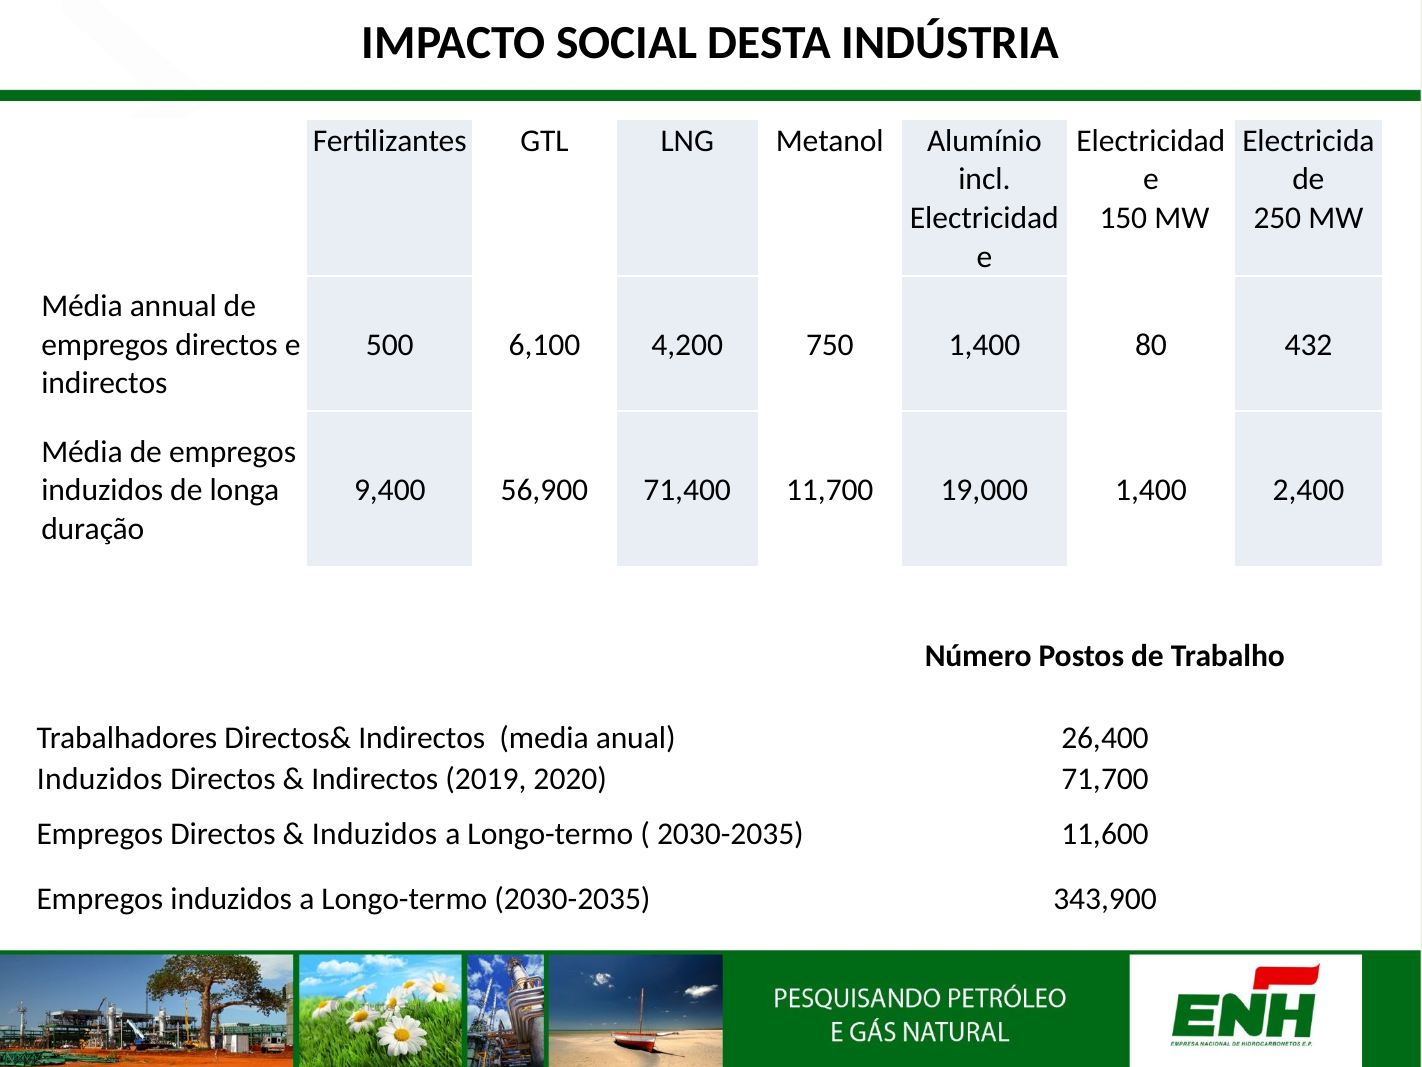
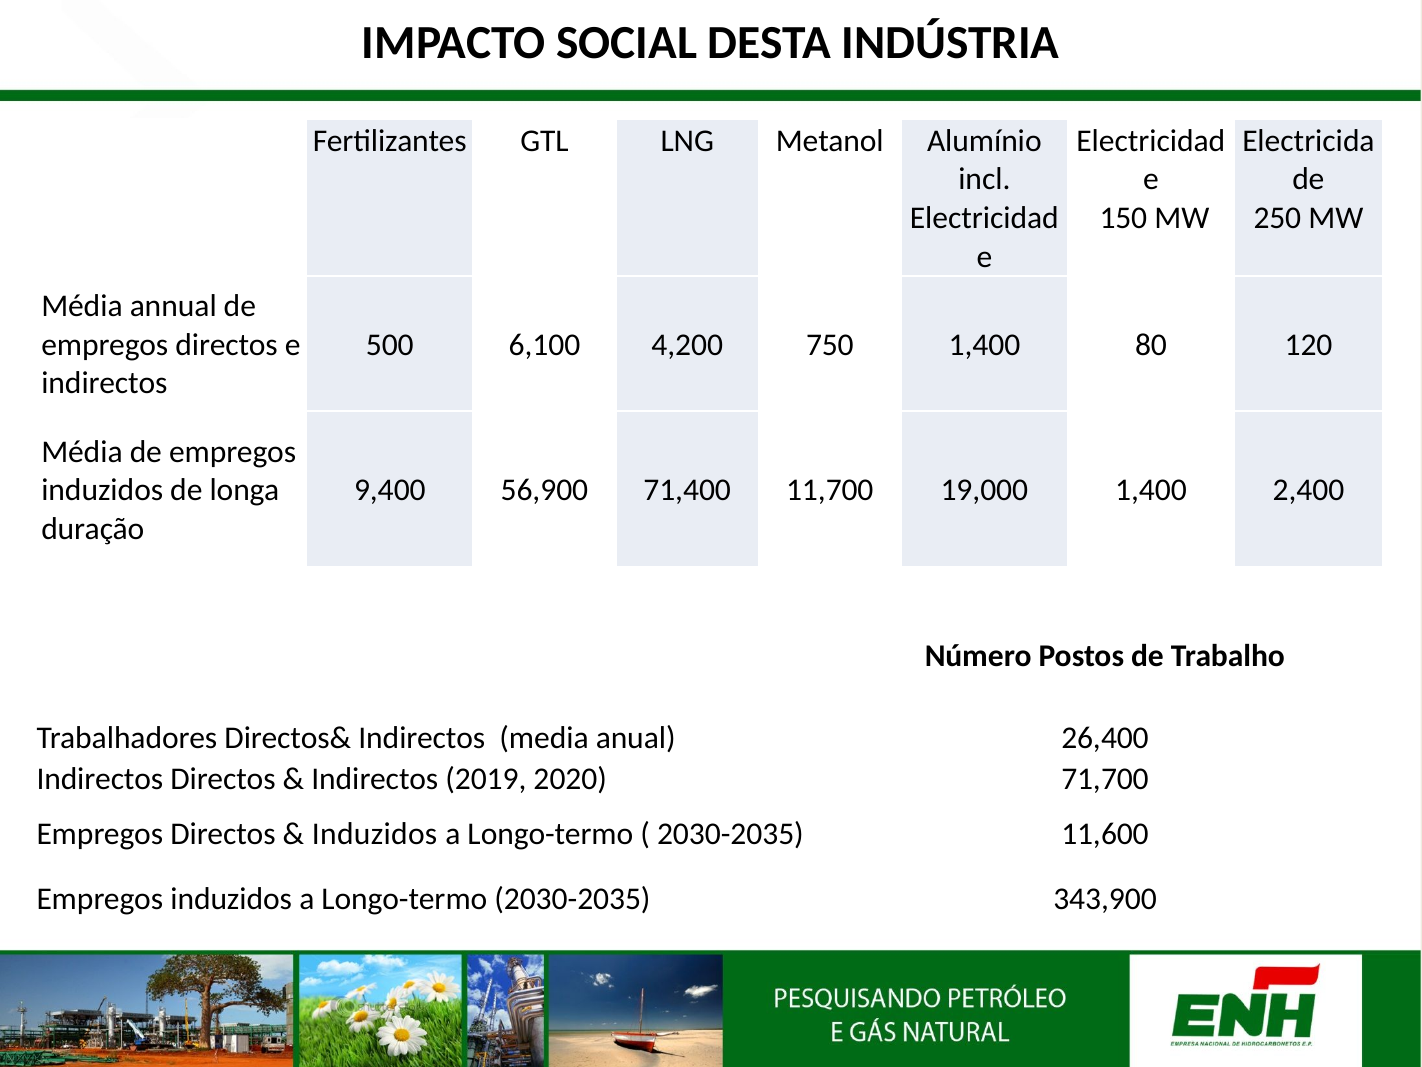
432: 432 -> 120
Induzidos at (100, 779): Induzidos -> Indirectos
